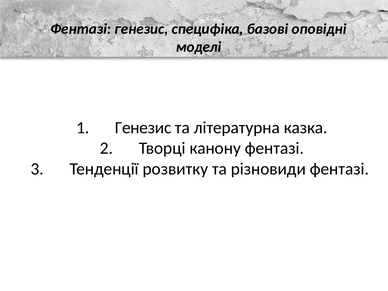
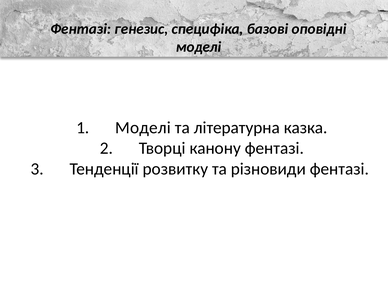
1 Генезис: Генезис -> Моделі
